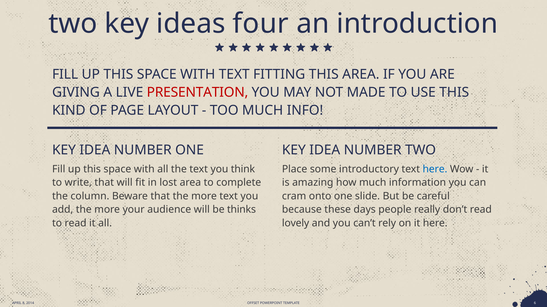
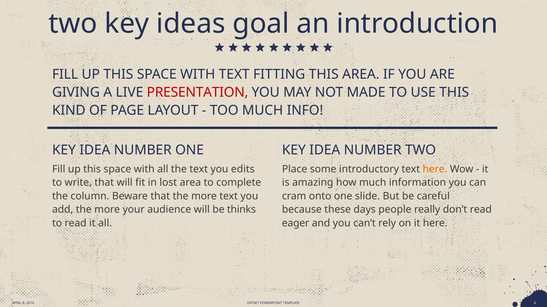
four: four -> goal
think: think -> edits
here at (435, 169) colour: blue -> orange
lovely: lovely -> eager
